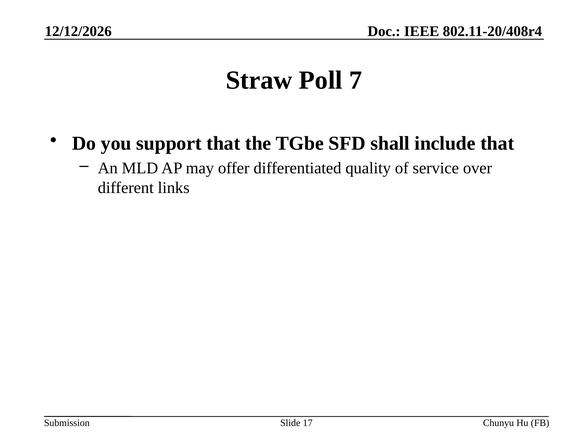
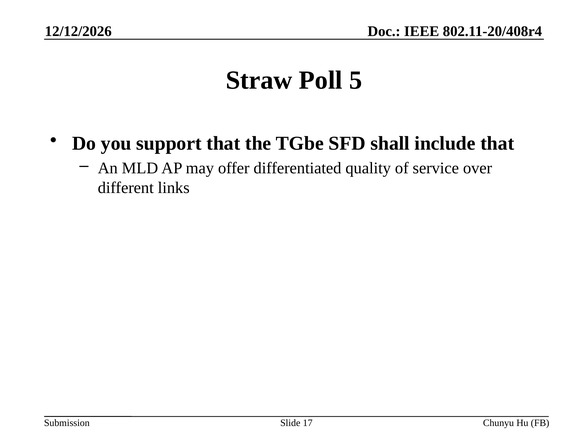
7: 7 -> 5
